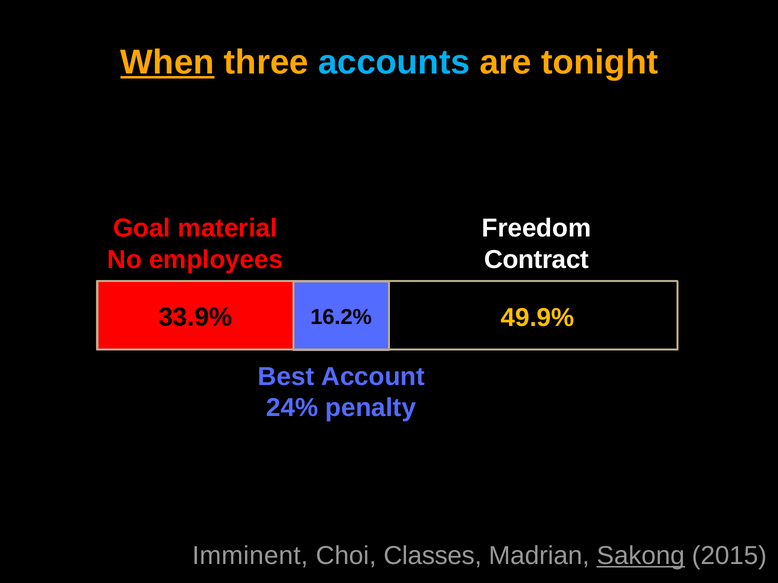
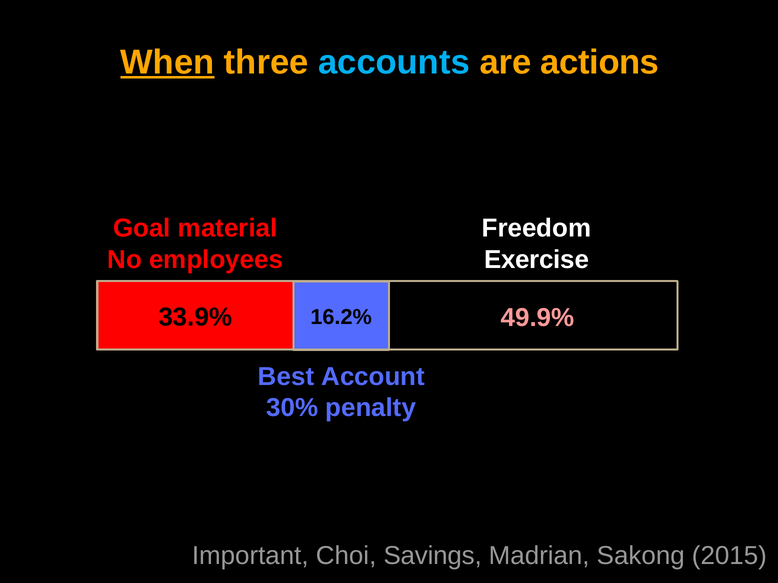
tonight: tonight -> actions
Contract: Contract -> Exercise
49.9% colour: yellow -> pink
24%: 24% -> 30%
Imminent: Imminent -> Important
Classes: Classes -> Savings
Sakong underline: present -> none
